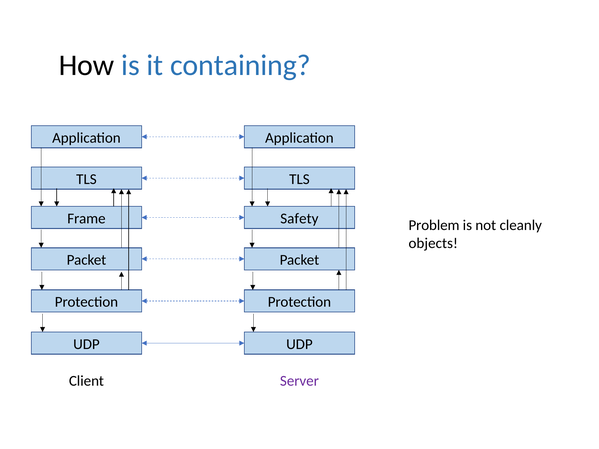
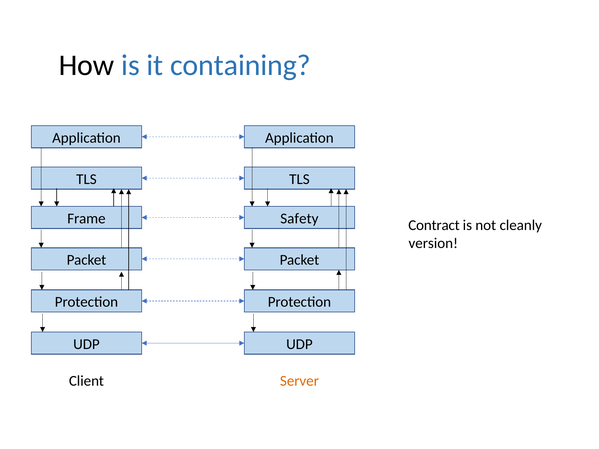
Problem: Problem -> Contract
objects: objects -> version
Server colour: purple -> orange
